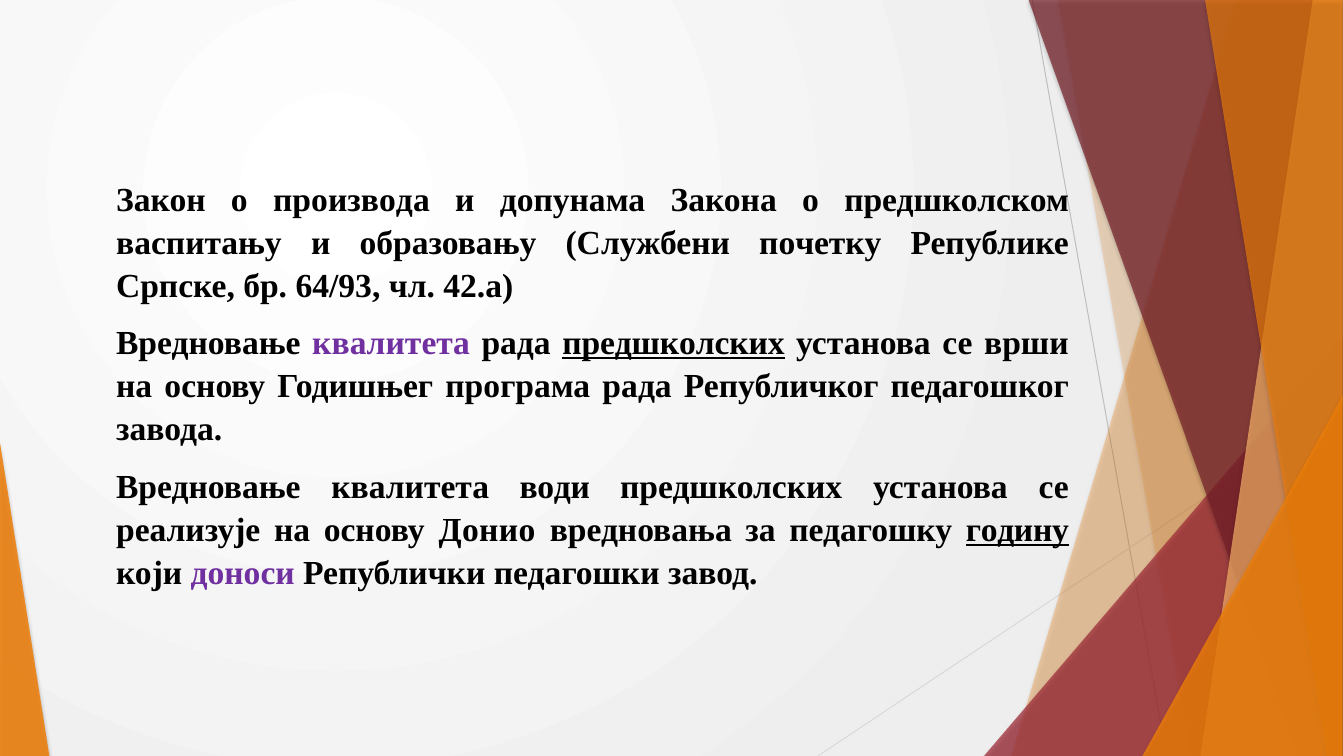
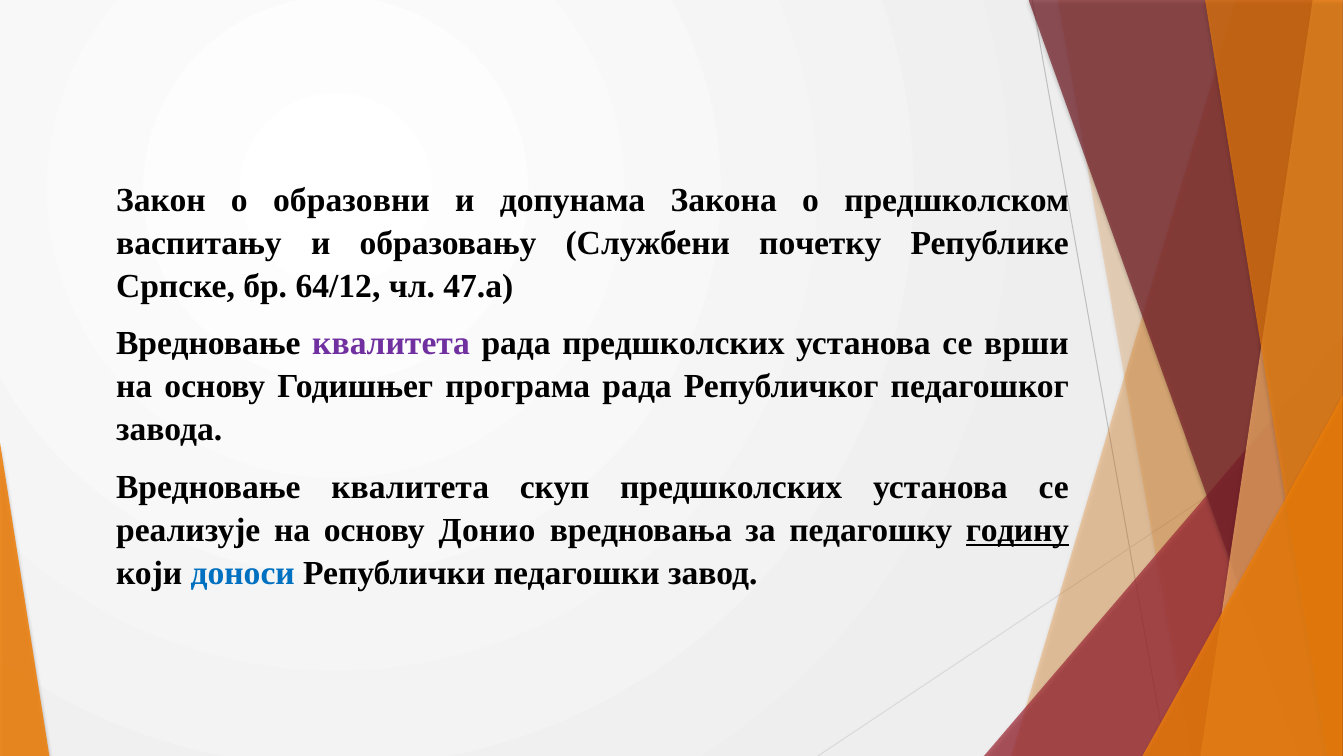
производа: производа -> образовни
64/93: 64/93 -> 64/12
42.а: 42.а -> 47.а
предшколских at (673, 343) underline: present -> none
води: води -> скуп
доноси colour: purple -> blue
